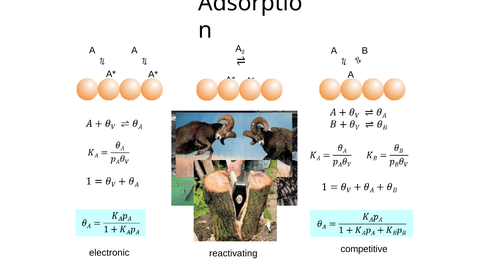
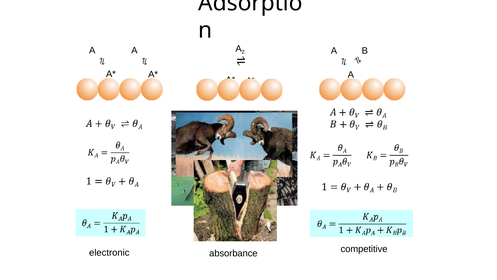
reactivating: reactivating -> absorbance
